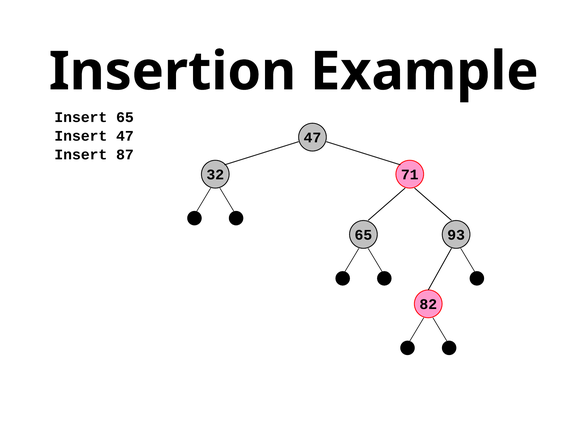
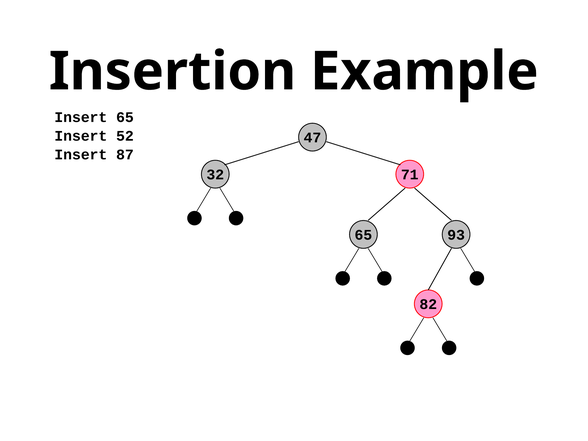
Insert 47: 47 -> 52
